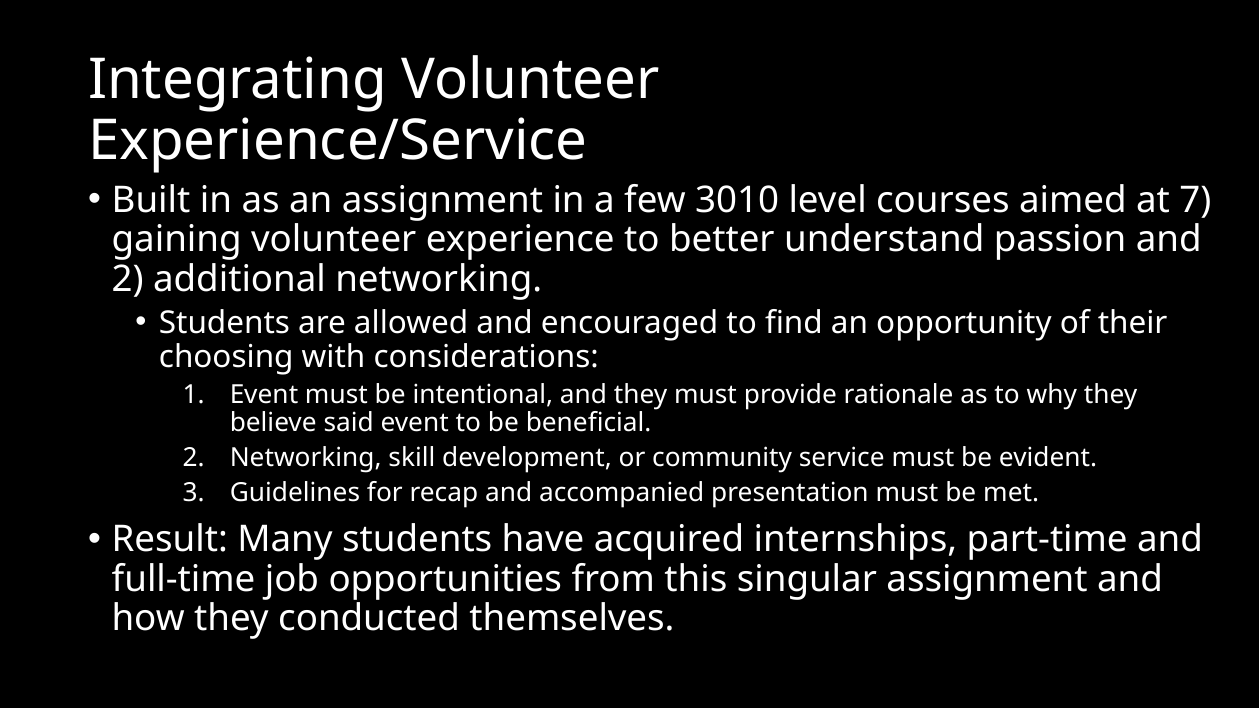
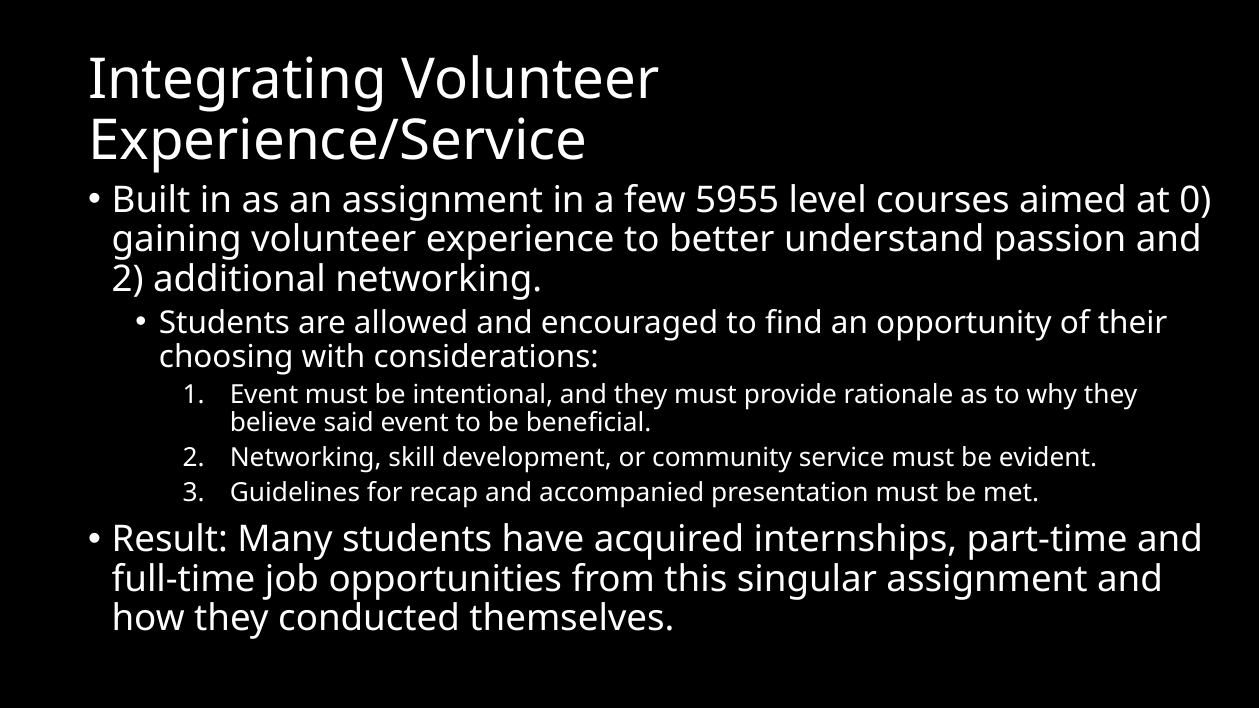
3010: 3010 -> 5955
7: 7 -> 0
